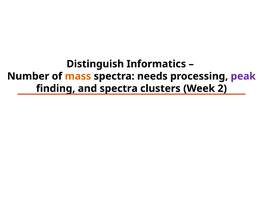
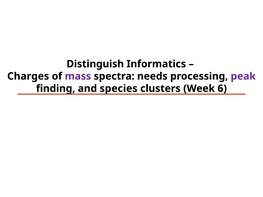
Number: Number -> Charges
mass colour: orange -> purple
and spectra: spectra -> species
2: 2 -> 6
